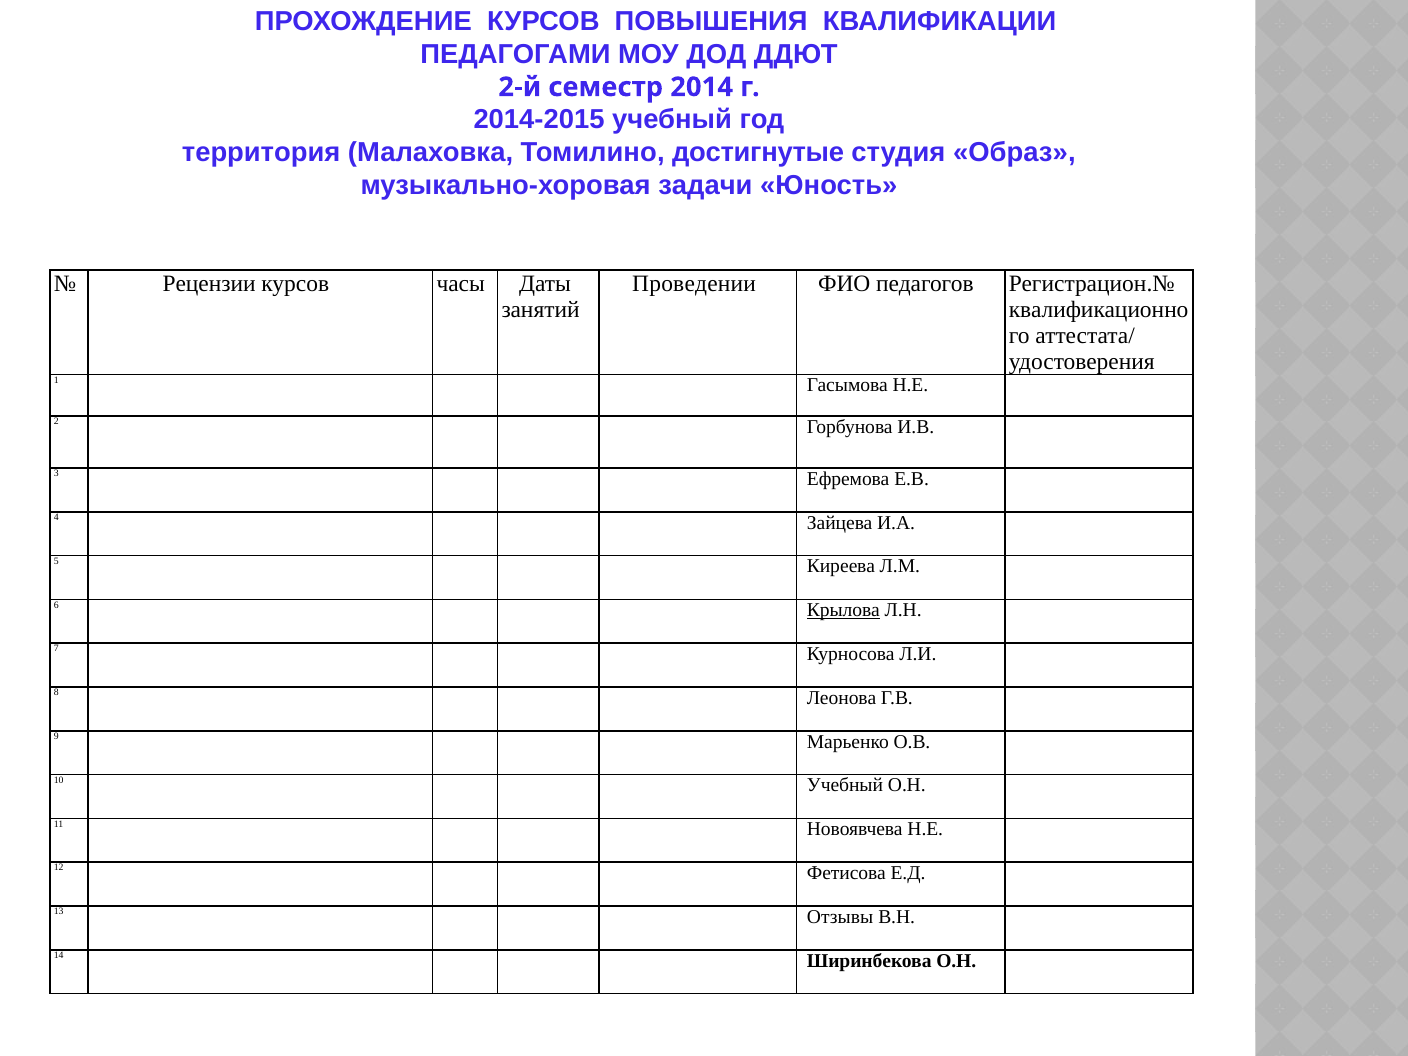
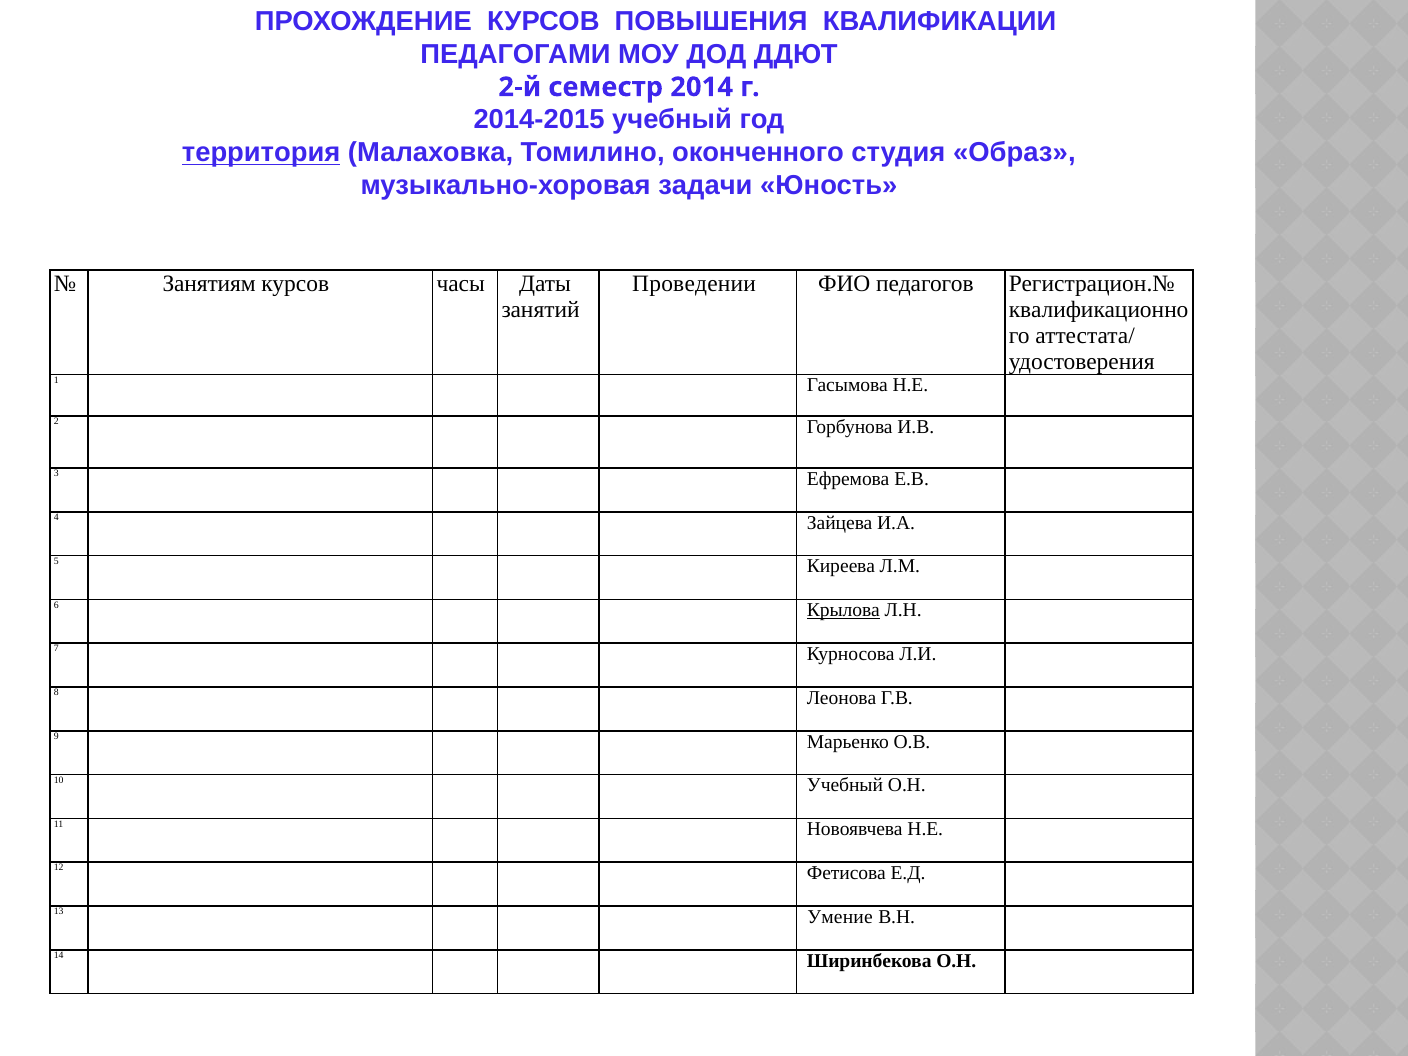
территория underline: none -> present
достигнутые: достигнутые -> оконченного
Рецензии: Рецензии -> Занятиям
Отзывы: Отзывы -> Умение
